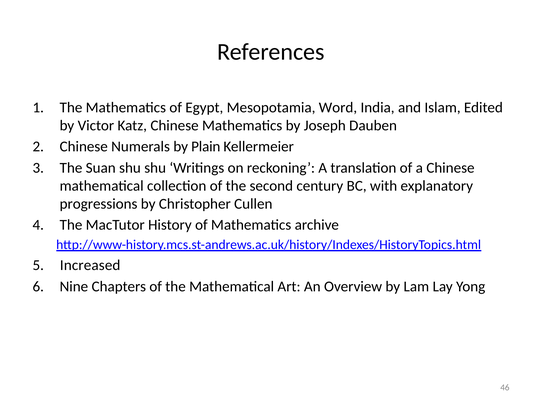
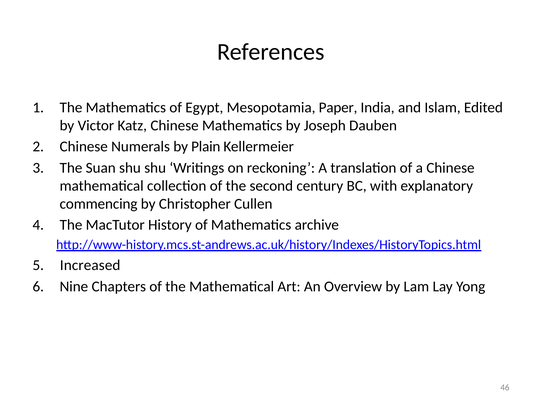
Word: Word -> Paper
progressions: progressions -> commencing
